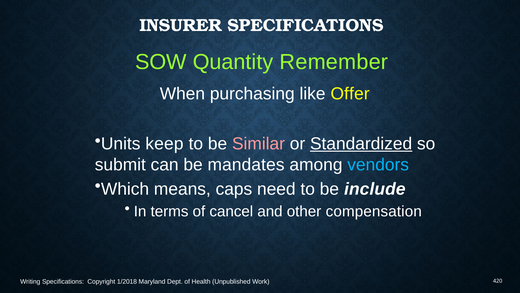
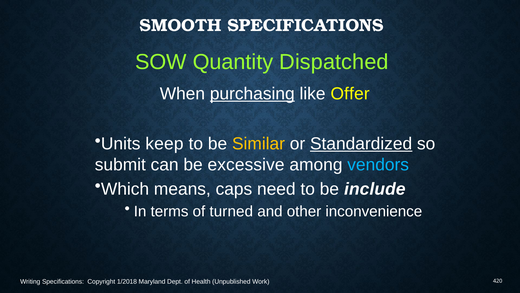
INSURER: INSURER -> SMOOTH
Remember: Remember -> Dispatched
purchasing underline: none -> present
Similar colour: pink -> yellow
mandates: mandates -> excessive
cancel: cancel -> turned
compensation: compensation -> inconvenience
